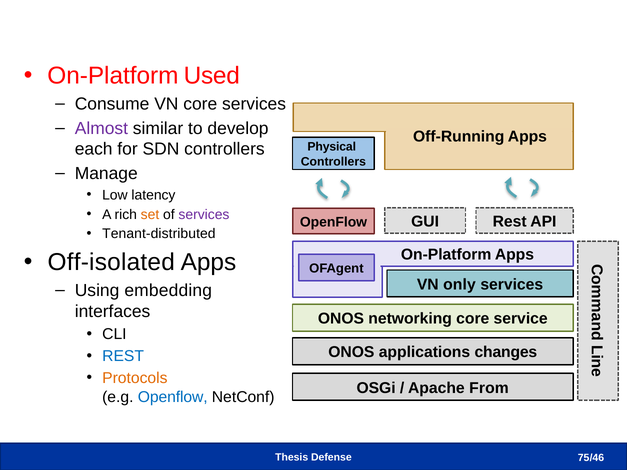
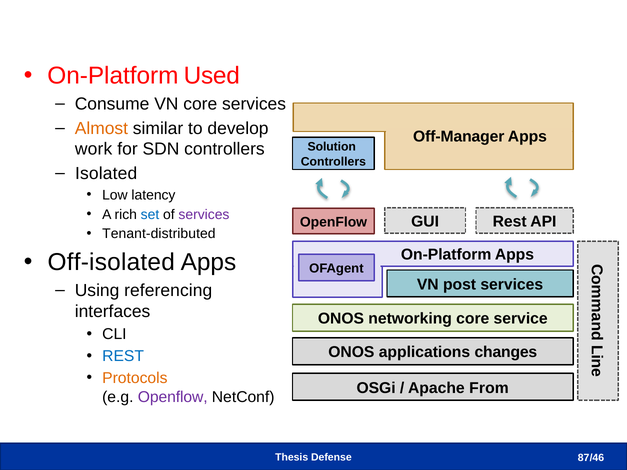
Almost colour: purple -> orange
Off-Running: Off-Running -> Off-Manager
each: each -> work
Physical: Physical -> Solution
Manage: Manage -> Isolated
set colour: orange -> blue
only: only -> post
embedding: embedding -> referencing
Openflow at (173, 397) colour: blue -> purple
75: 75 -> 87
